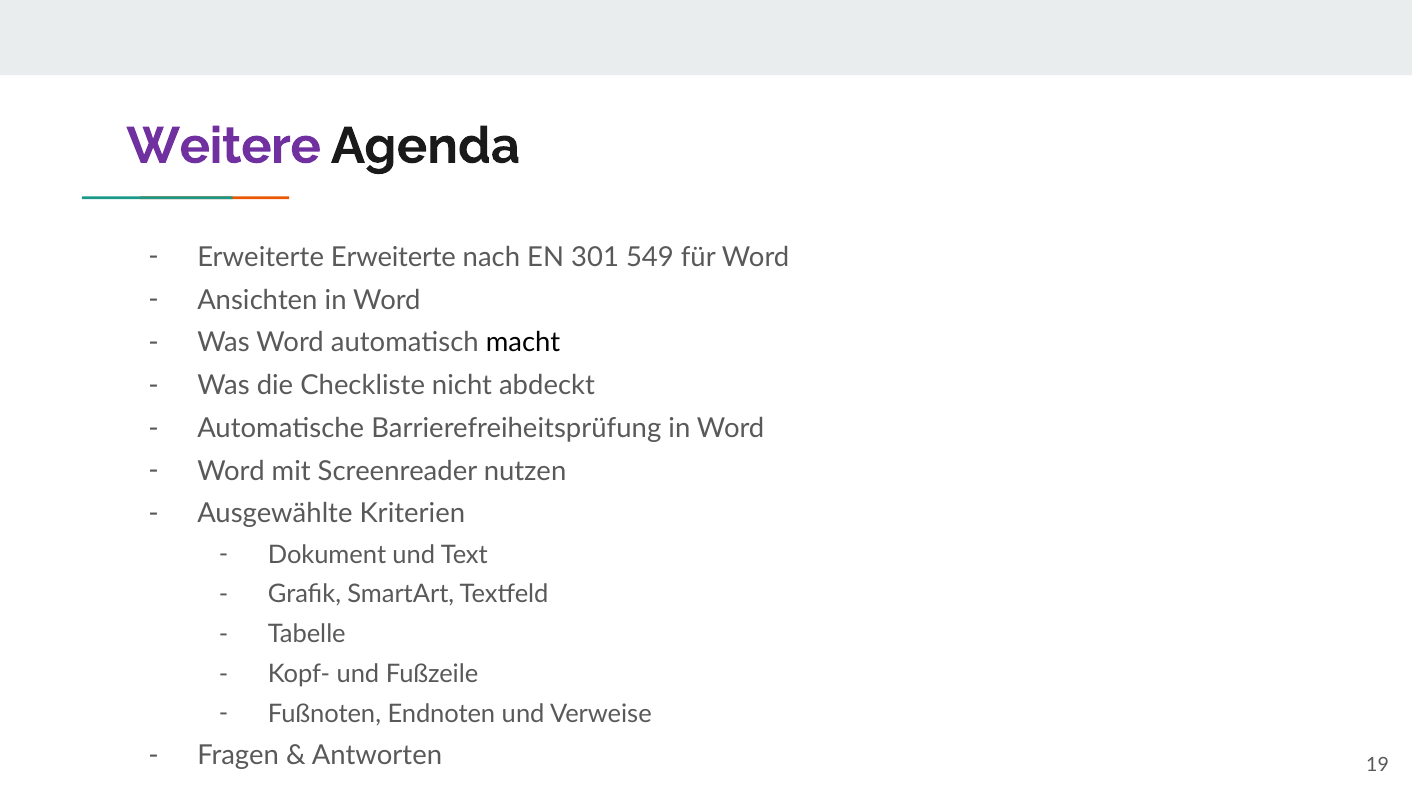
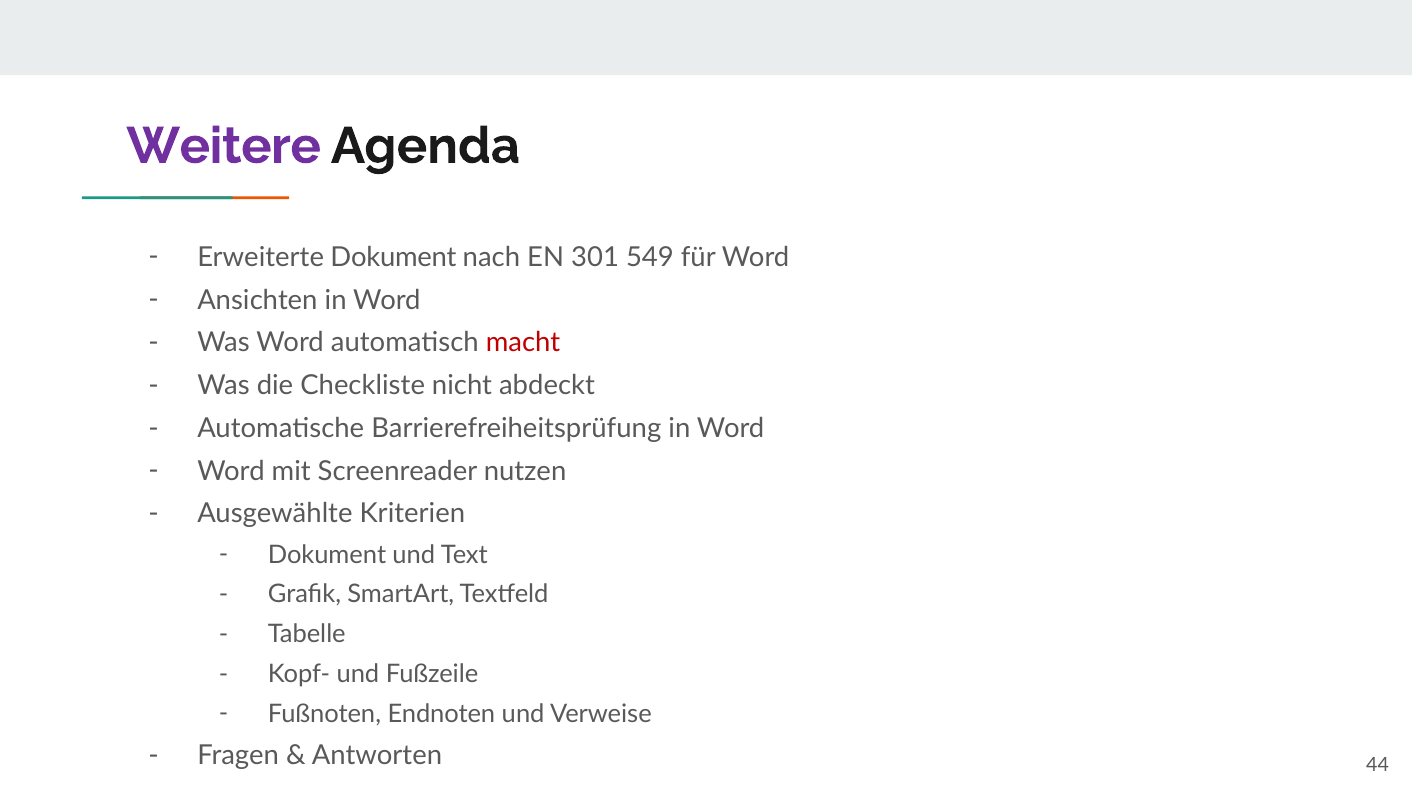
Erweiterte Erweiterte: Erweiterte -> Dokument
macht colour: black -> red
19: 19 -> 44
